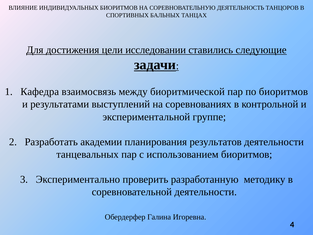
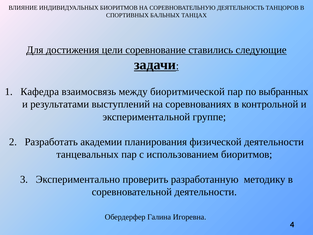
исследовании: исследовании -> соревнование
по биоритмов: биоритмов -> выбранных
результатов: результатов -> физической
